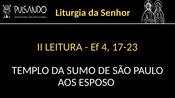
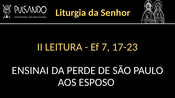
4: 4 -> 7
TEMPLO: TEMPLO -> ENSINAI
SUMO: SUMO -> PERDE
